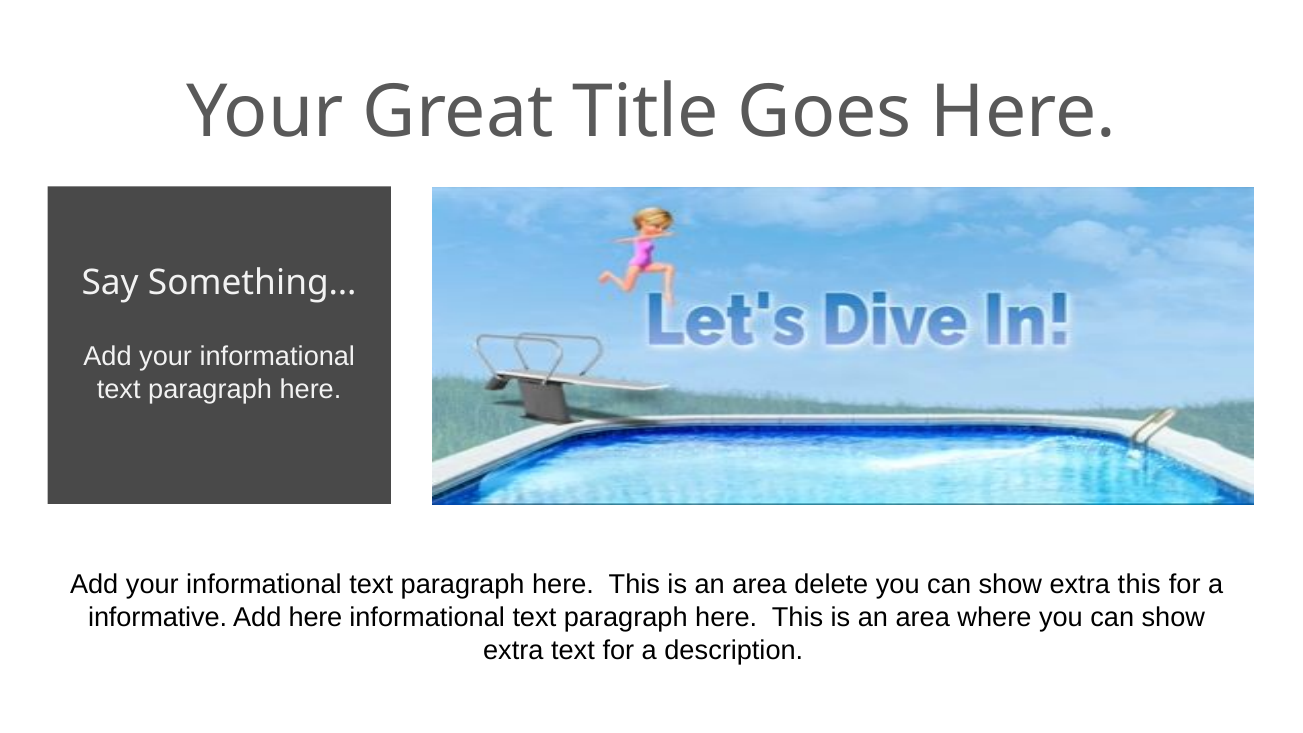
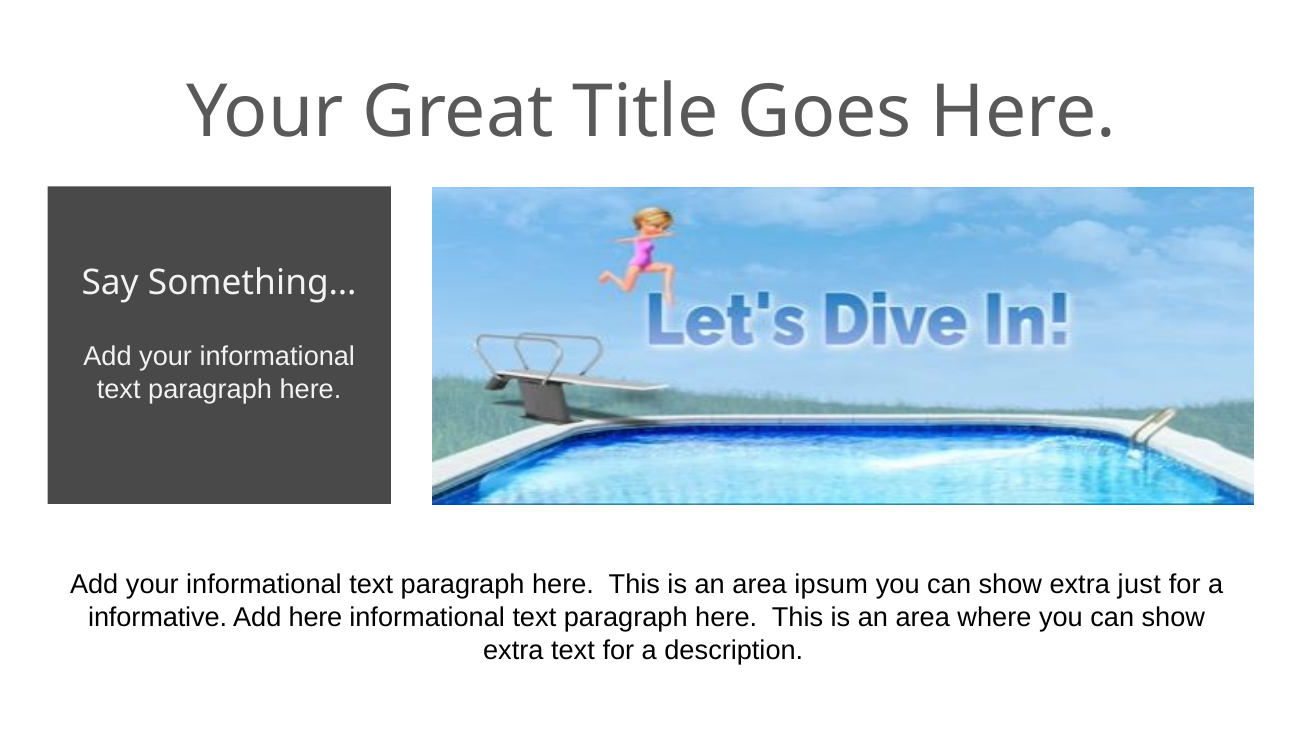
delete: delete -> ipsum
extra this: this -> just
